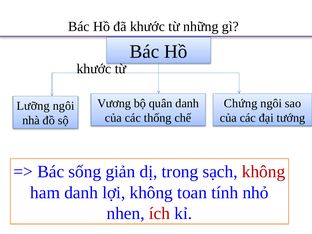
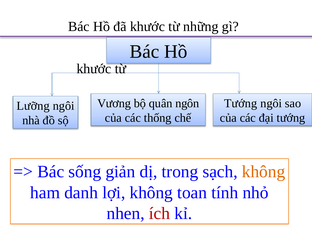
quân danh: danh -> ngôn
Chứng at (241, 103): Chứng -> Tướng
không at (264, 172) colour: red -> orange
